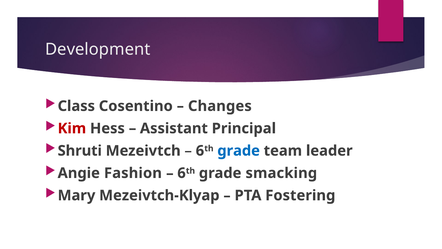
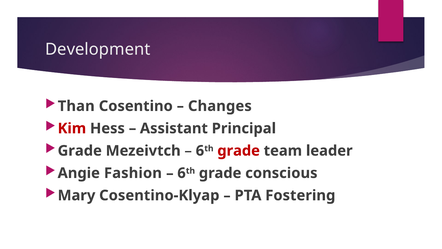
Class: Class -> Than
Shruti at (80, 151): Shruti -> Grade
grade at (239, 151) colour: blue -> red
smacking: smacking -> conscious
Mezeivtch-Klyap: Mezeivtch-Klyap -> Cosentino-Klyap
